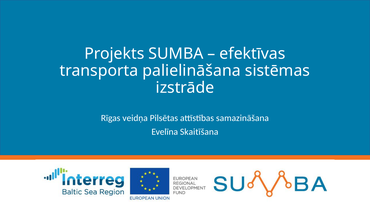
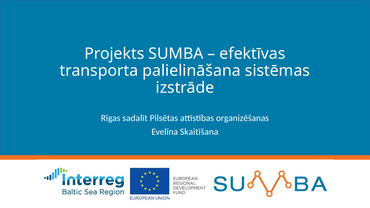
veidņa: veidņa -> sadalīt
samazināšana: samazināšana -> organizēšanas
